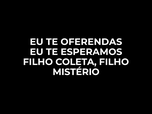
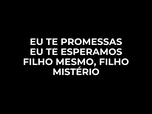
OFERENDAS: OFERENDAS -> PROMESSAS
COLETA: COLETA -> MESMO
